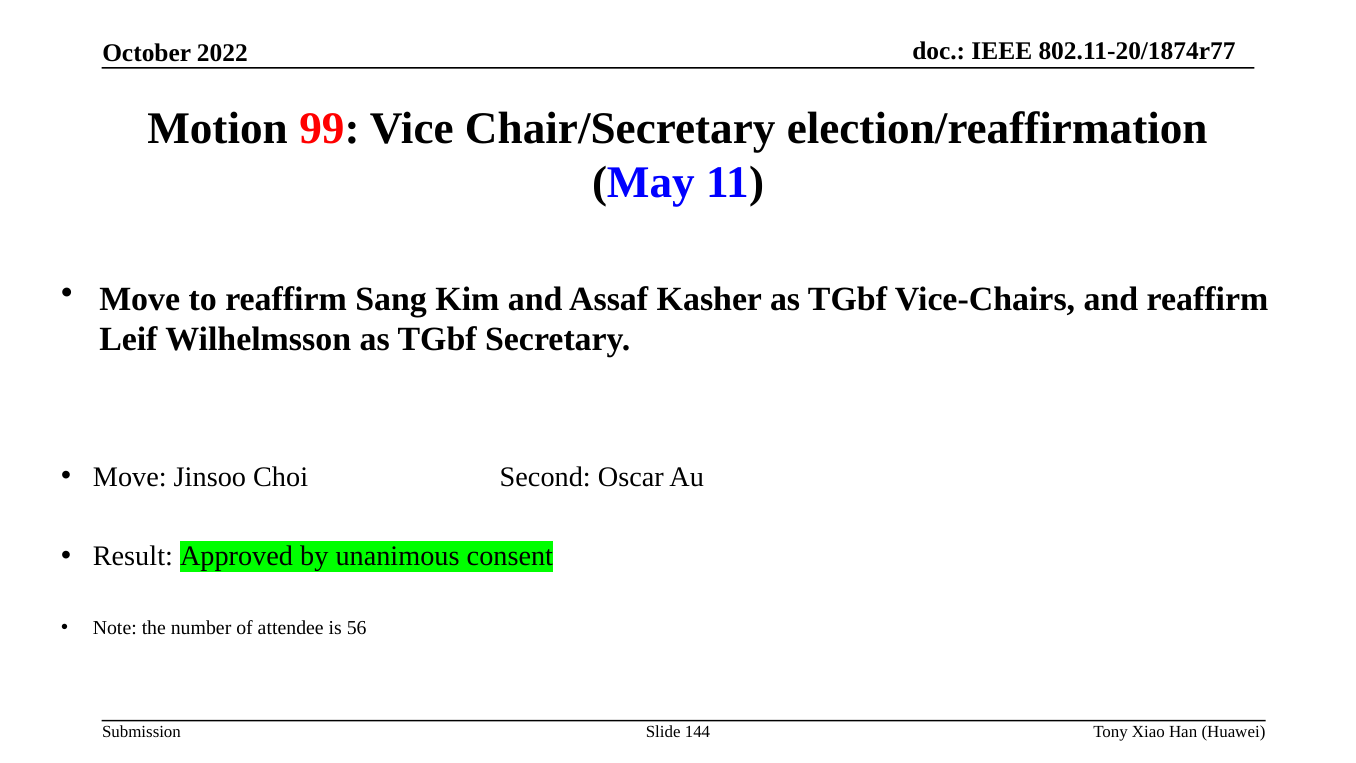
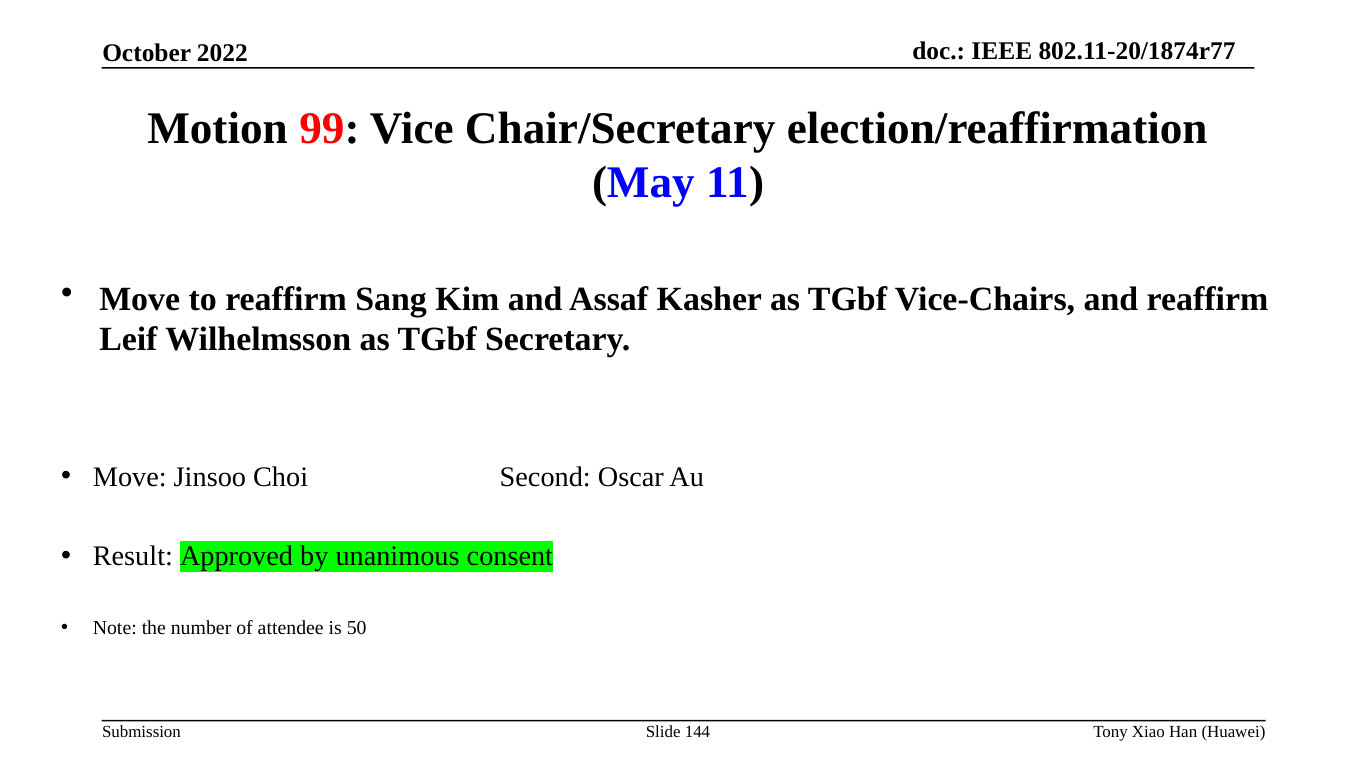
56: 56 -> 50
